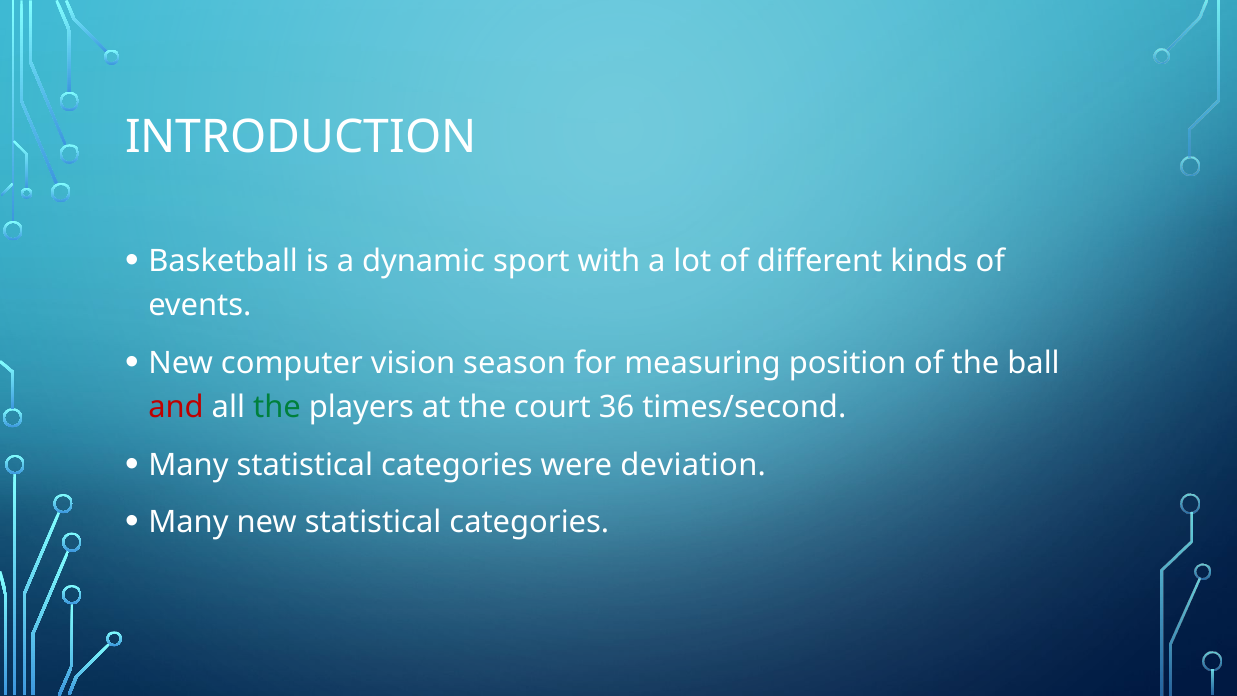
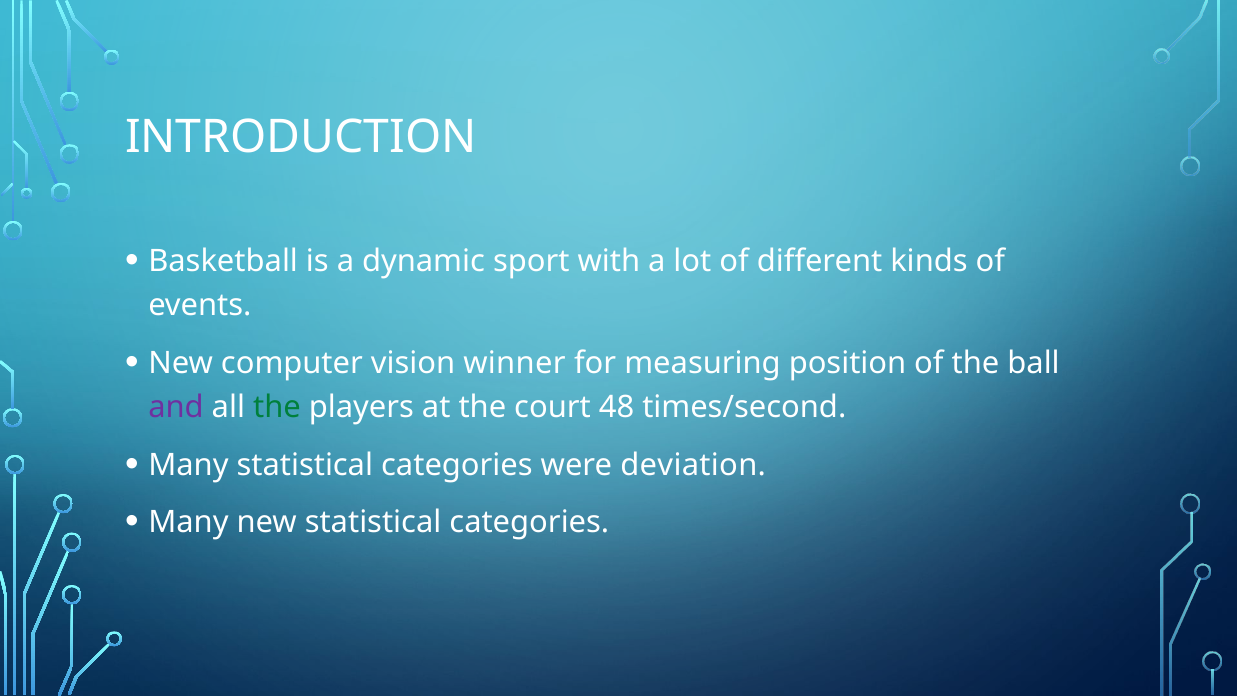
season: season -> winner
and colour: red -> purple
36: 36 -> 48
